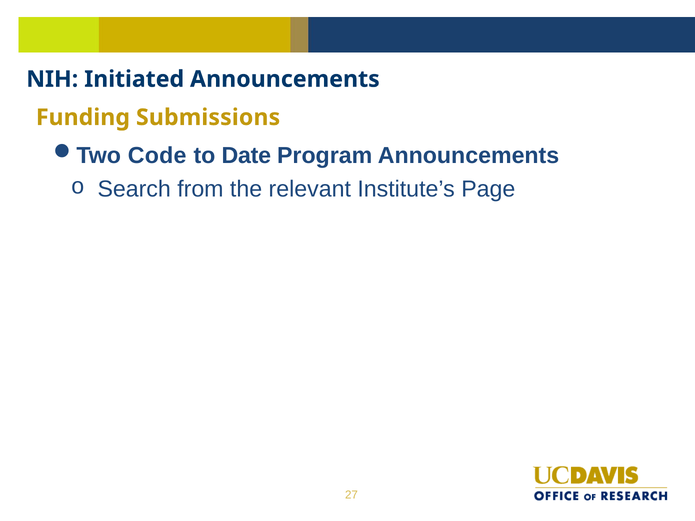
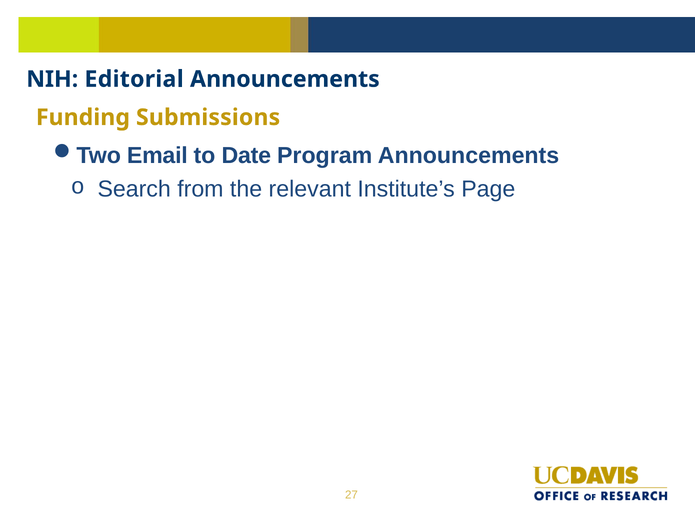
Initiated: Initiated -> Editorial
Code: Code -> Email
